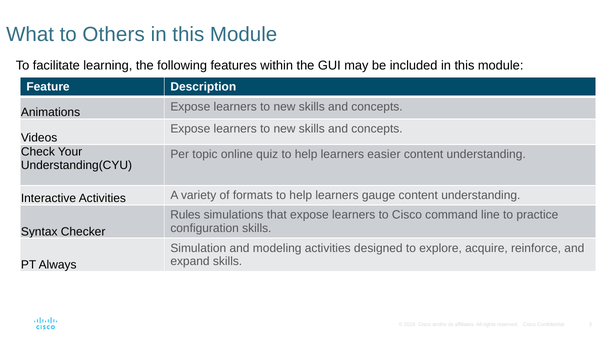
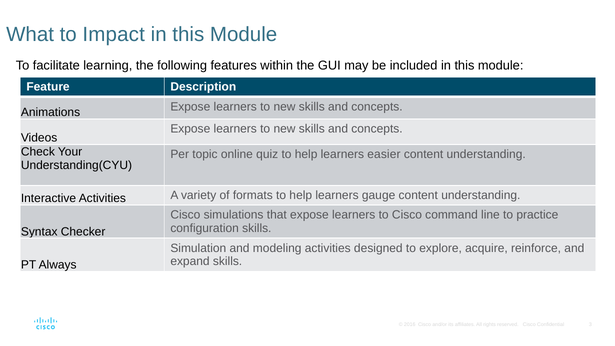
Others: Others -> Impact
Rules at (185, 215): Rules -> Cisco
